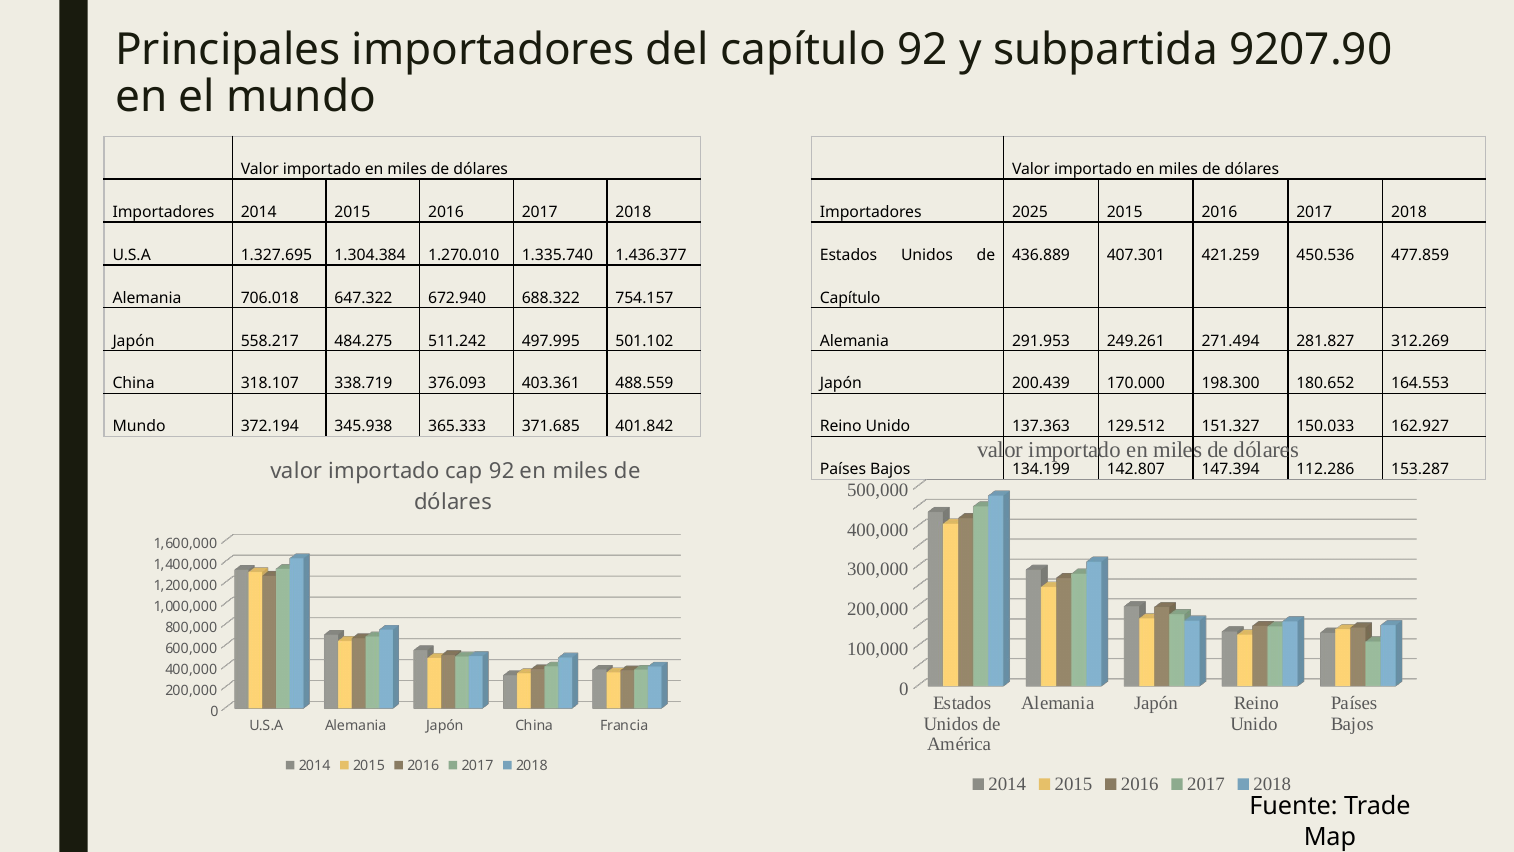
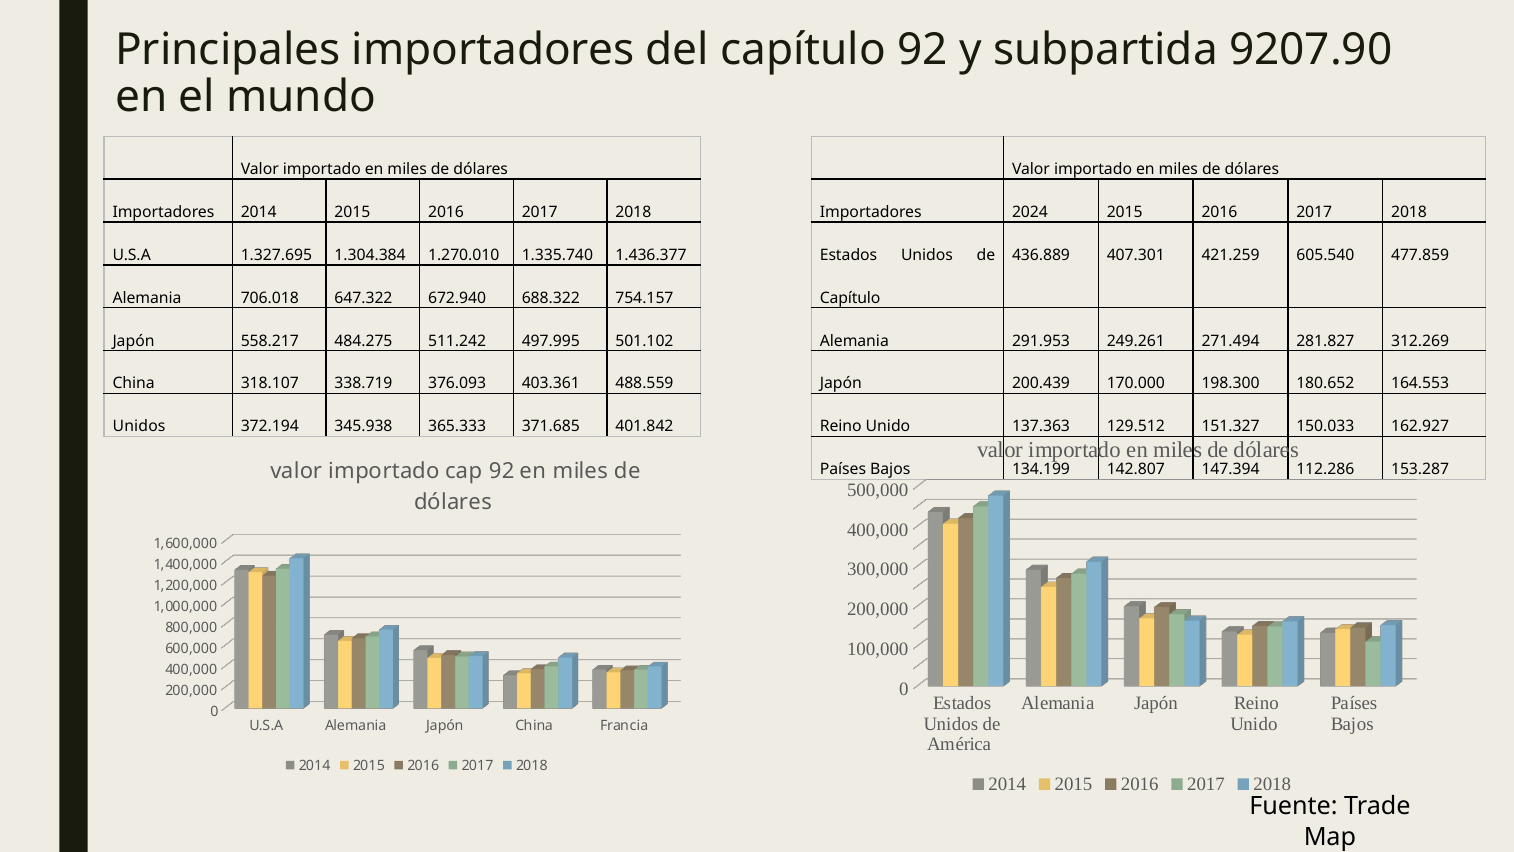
2025: 2025 -> 2024
450.536: 450.536 -> 605.540
Mundo at (139, 426): Mundo -> Unidos
